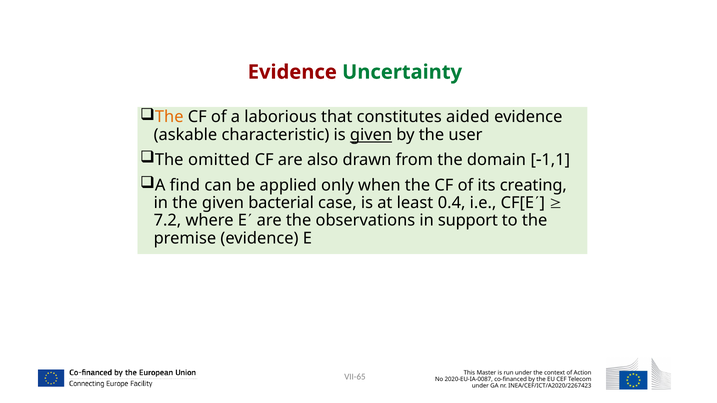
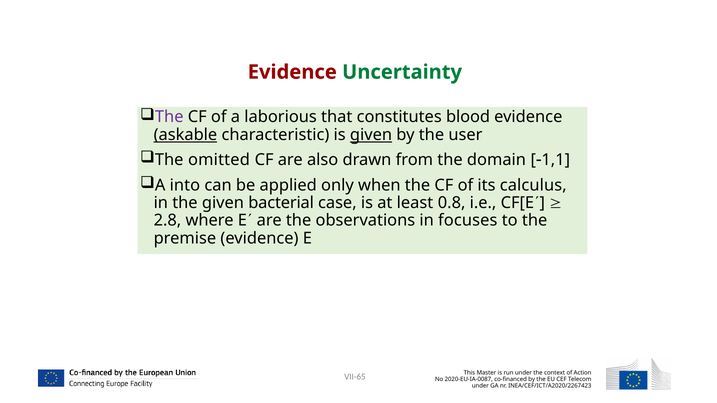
The at (169, 117) colour: orange -> purple
aided: aided -> blood
askable underline: none -> present
find: find -> into
creating: creating -> calculus
0.4: 0.4 -> 0.8
7.2: 7.2 -> 2.8
support: support -> focuses
